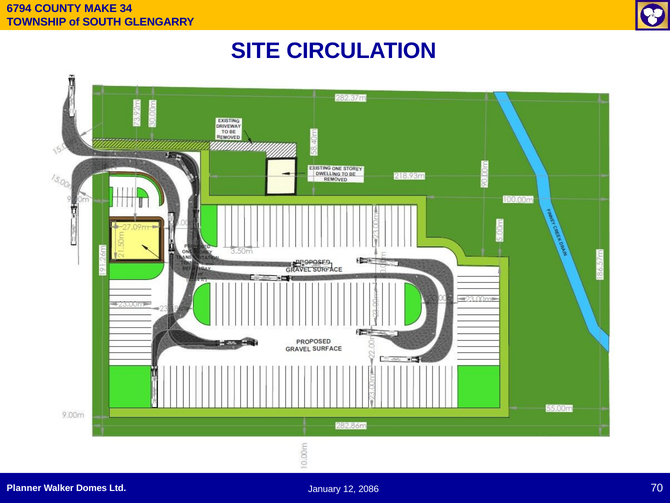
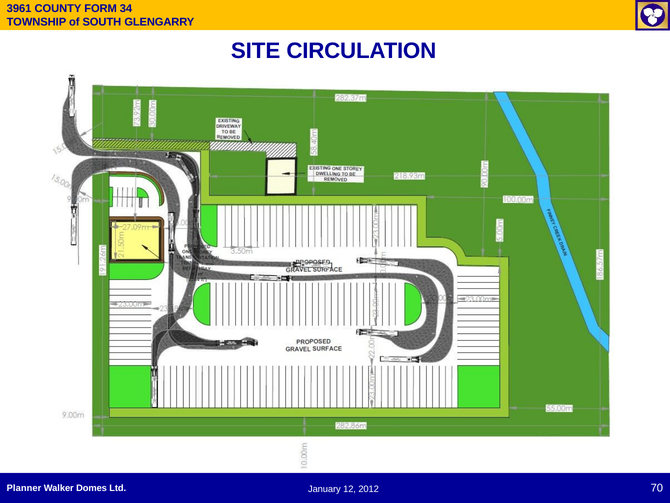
6794: 6794 -> 3961
MAKE: MAKE -> FORM
2086: 2086 -> 2012
